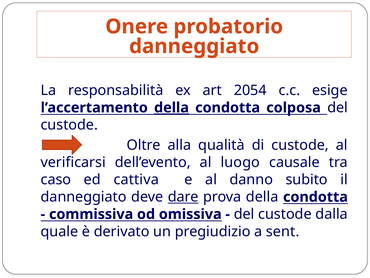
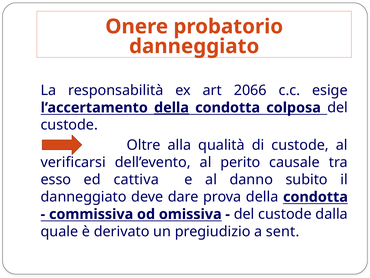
2054: 2054 -> 2066
luogo: luogo -> perito
caso: caso -> esso
dare underline: present -> none
